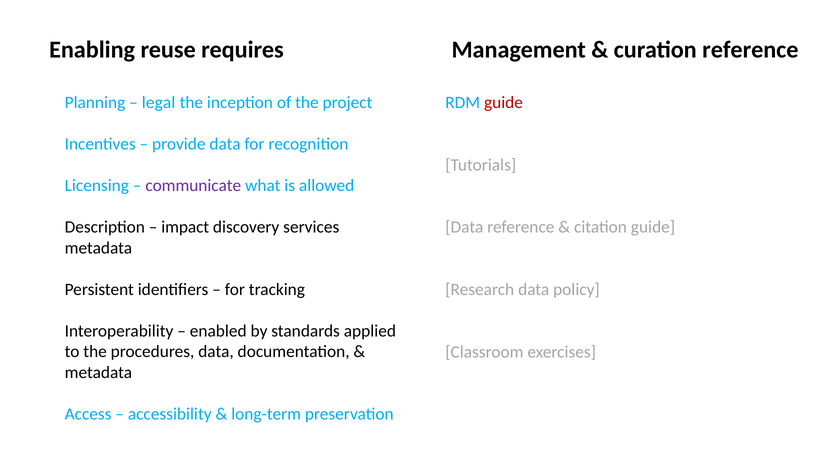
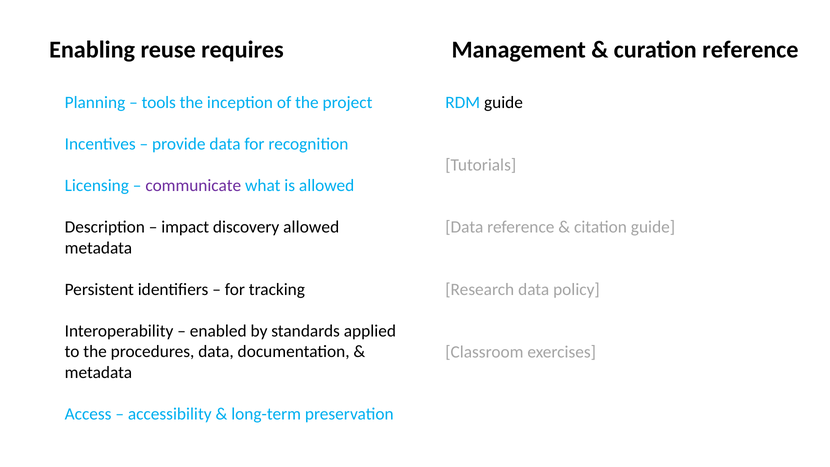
legal: legal -> tools
guide at (503, 103) colour: red -> black
discovery services: services -> allowed
